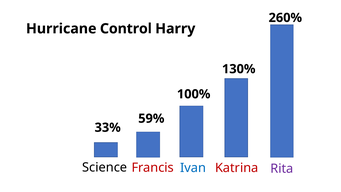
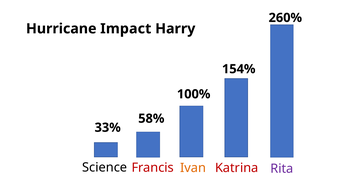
Control: Control -> Impact
130%: 130% -> 154%
59%: 59% -> 58%
Ivan colour: blue -> orange
